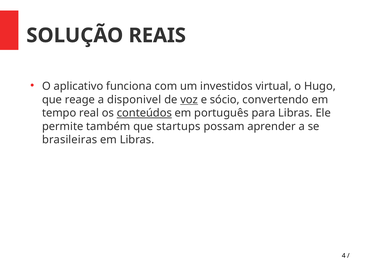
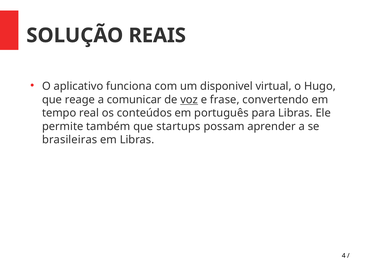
investidos: investidos -> disponivel
disponivel: disponivel -> comunicar
sócio: sócio -> frase
conteúdos underline: present -> none
